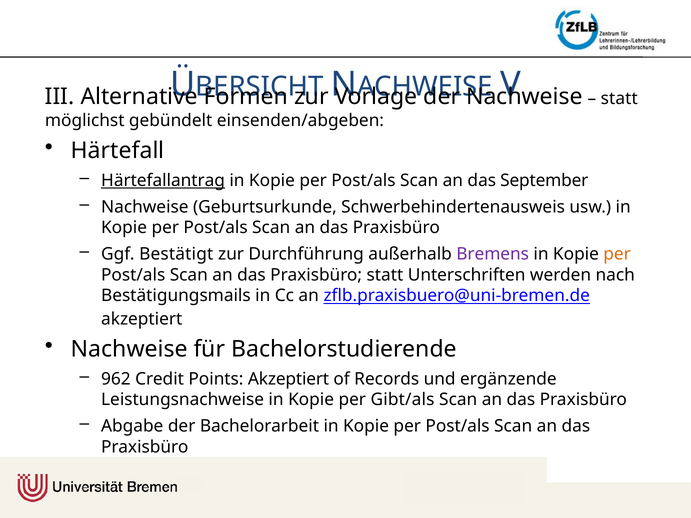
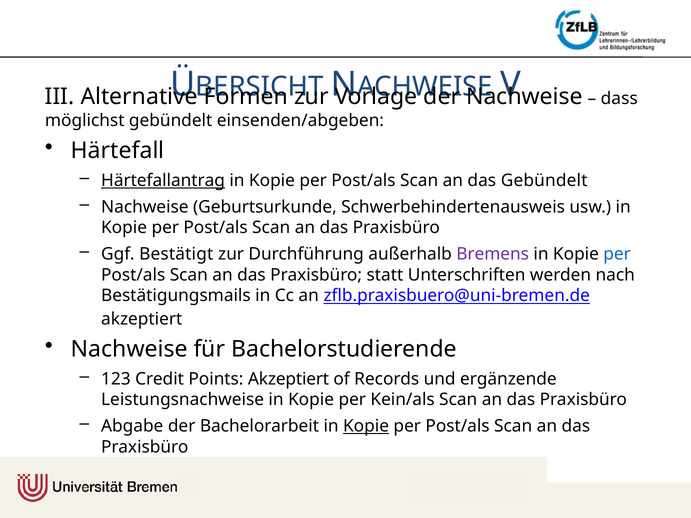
statt at (619, 99): statt -> dass
das September: September -> Gebündelt
per at (617, 254) colour: orange -> blue
962: 962 -> 123
Gibt/als: Gibt/als -> Kein/als
Kopie at (366, 426) underline: none -> present
